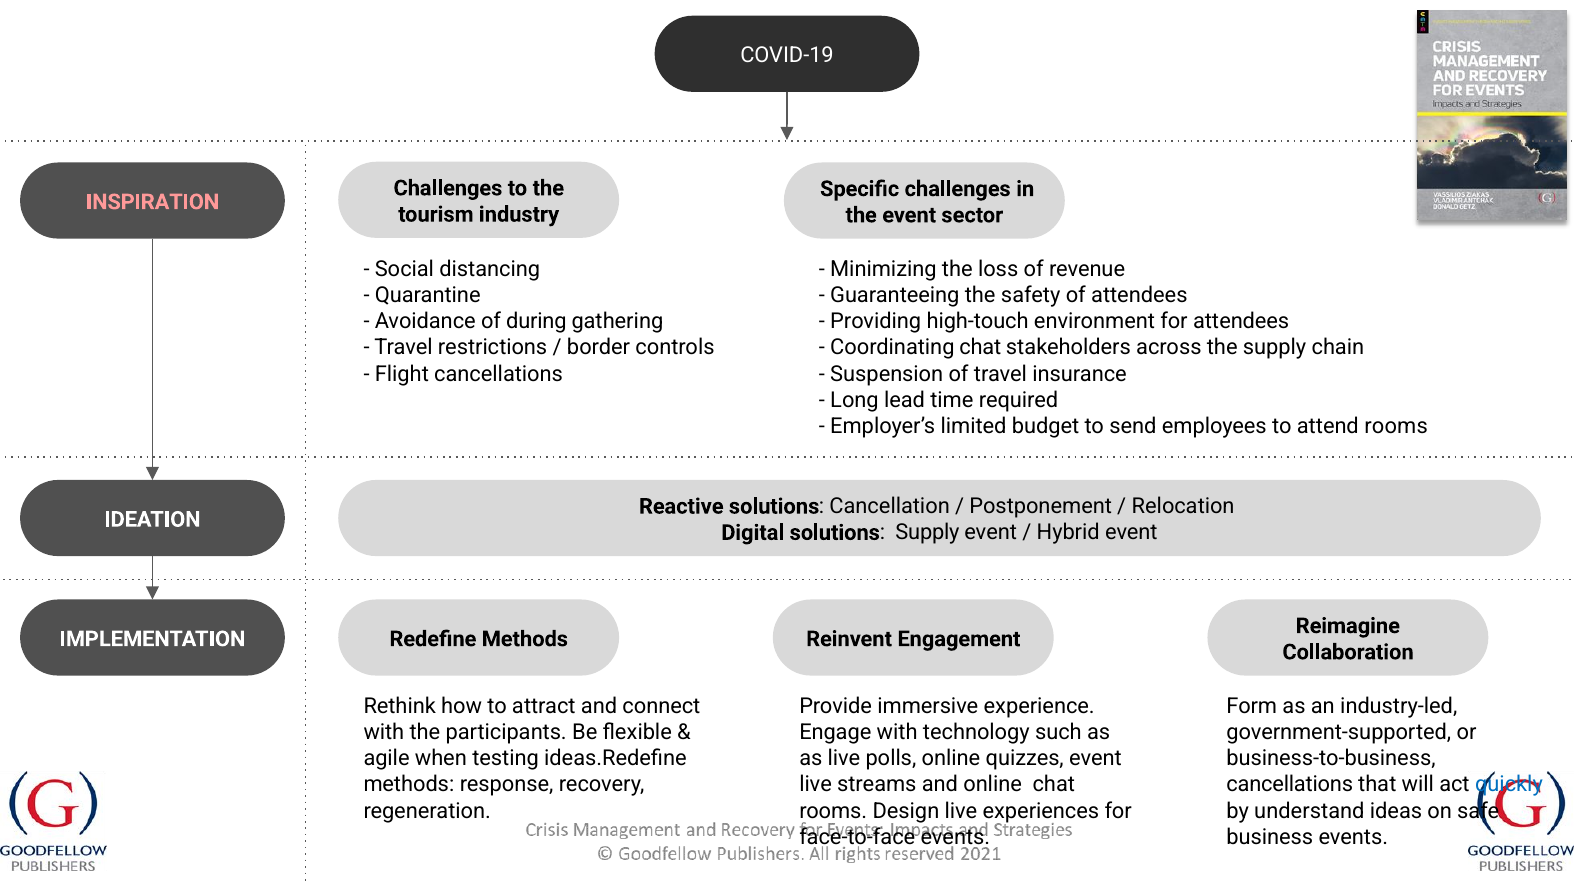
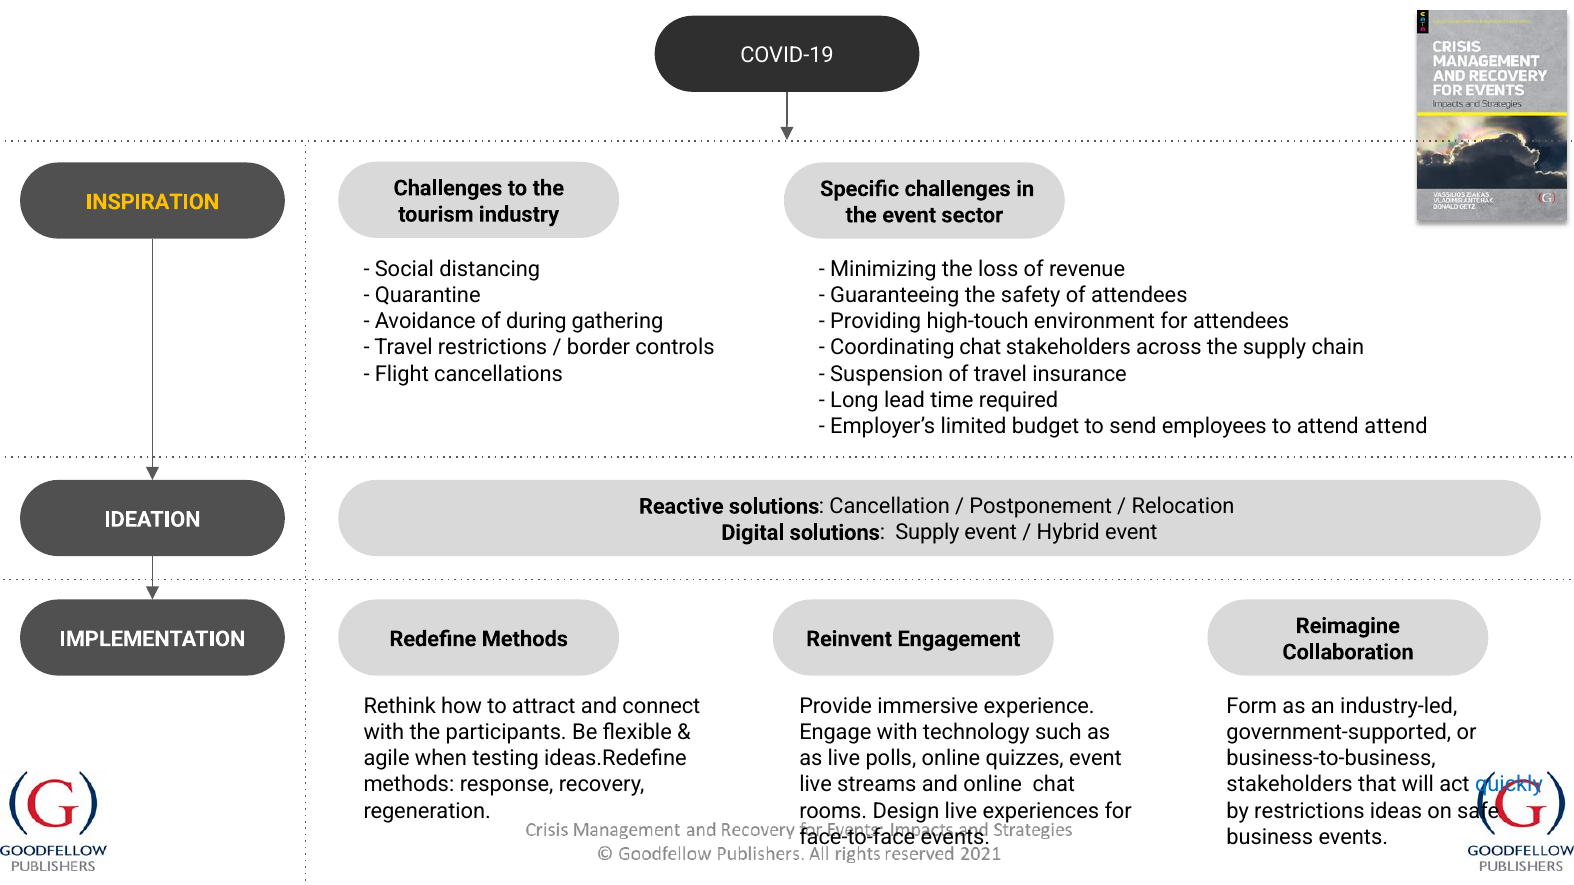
INSPIRATION colour: pink -> yellow
attend rooms: rooms -> attend
cancellations at (1290, 785): cancellations -> stakeholders
by understand: understand -> restrictions
